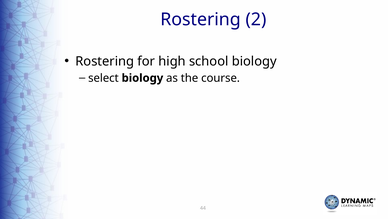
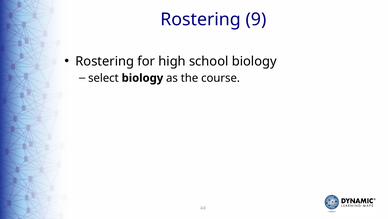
2: 2 -> 9
